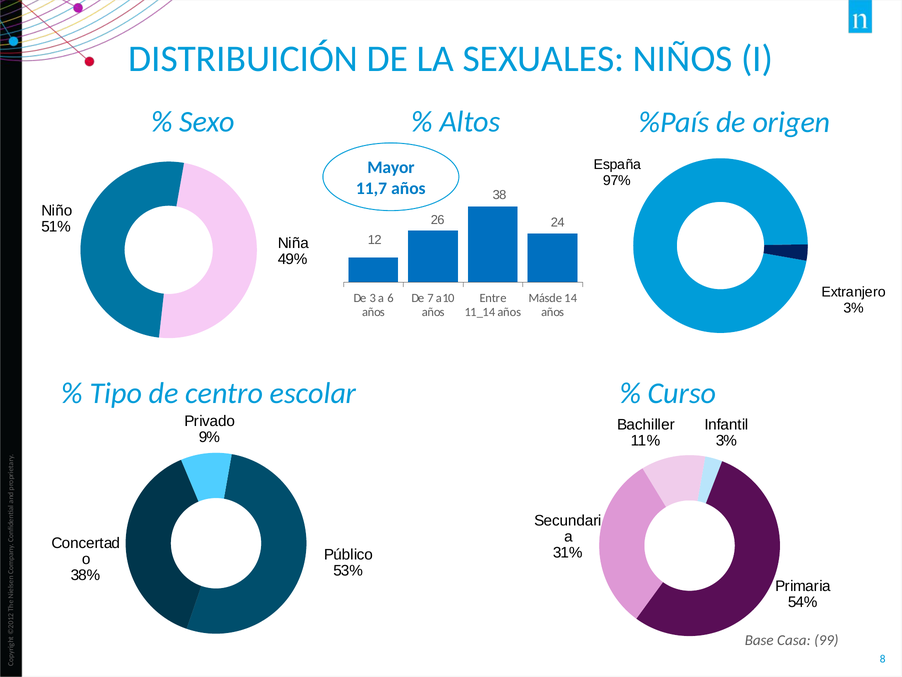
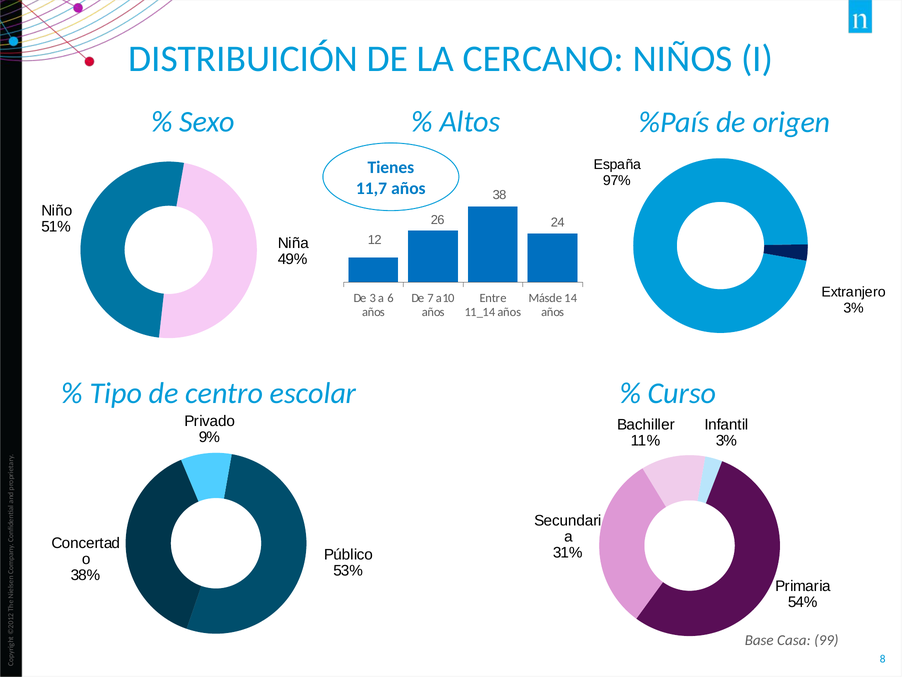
SEXUALES: SEXUALES -> CERCANO
Mayor: Mayor -> Tienes
